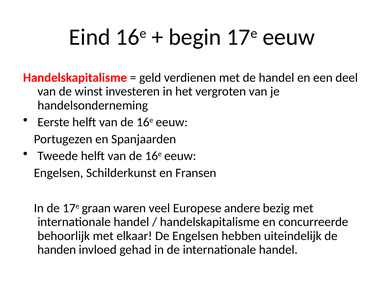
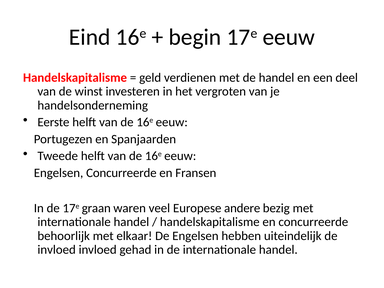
Engelsen Schilderkunst: Schilderkunst -> Concurreerde
handen at (57, 250): handen -> invloed
